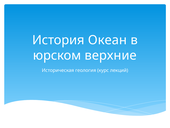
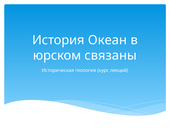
верхние: верхние -> связаны
